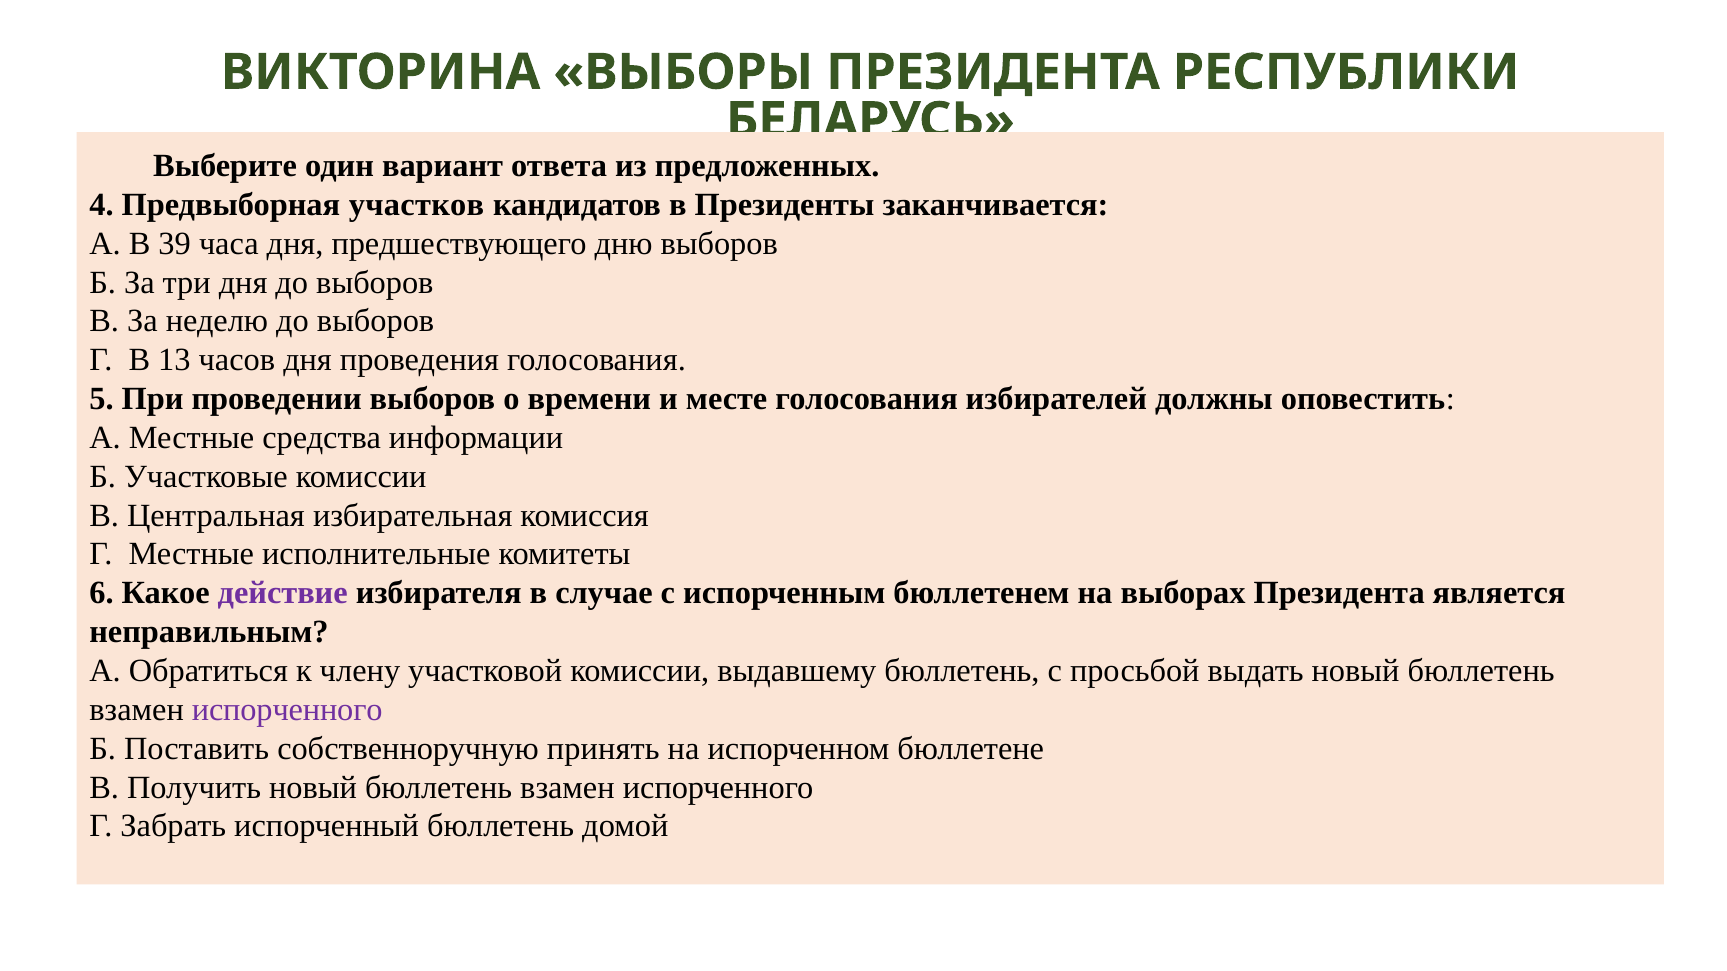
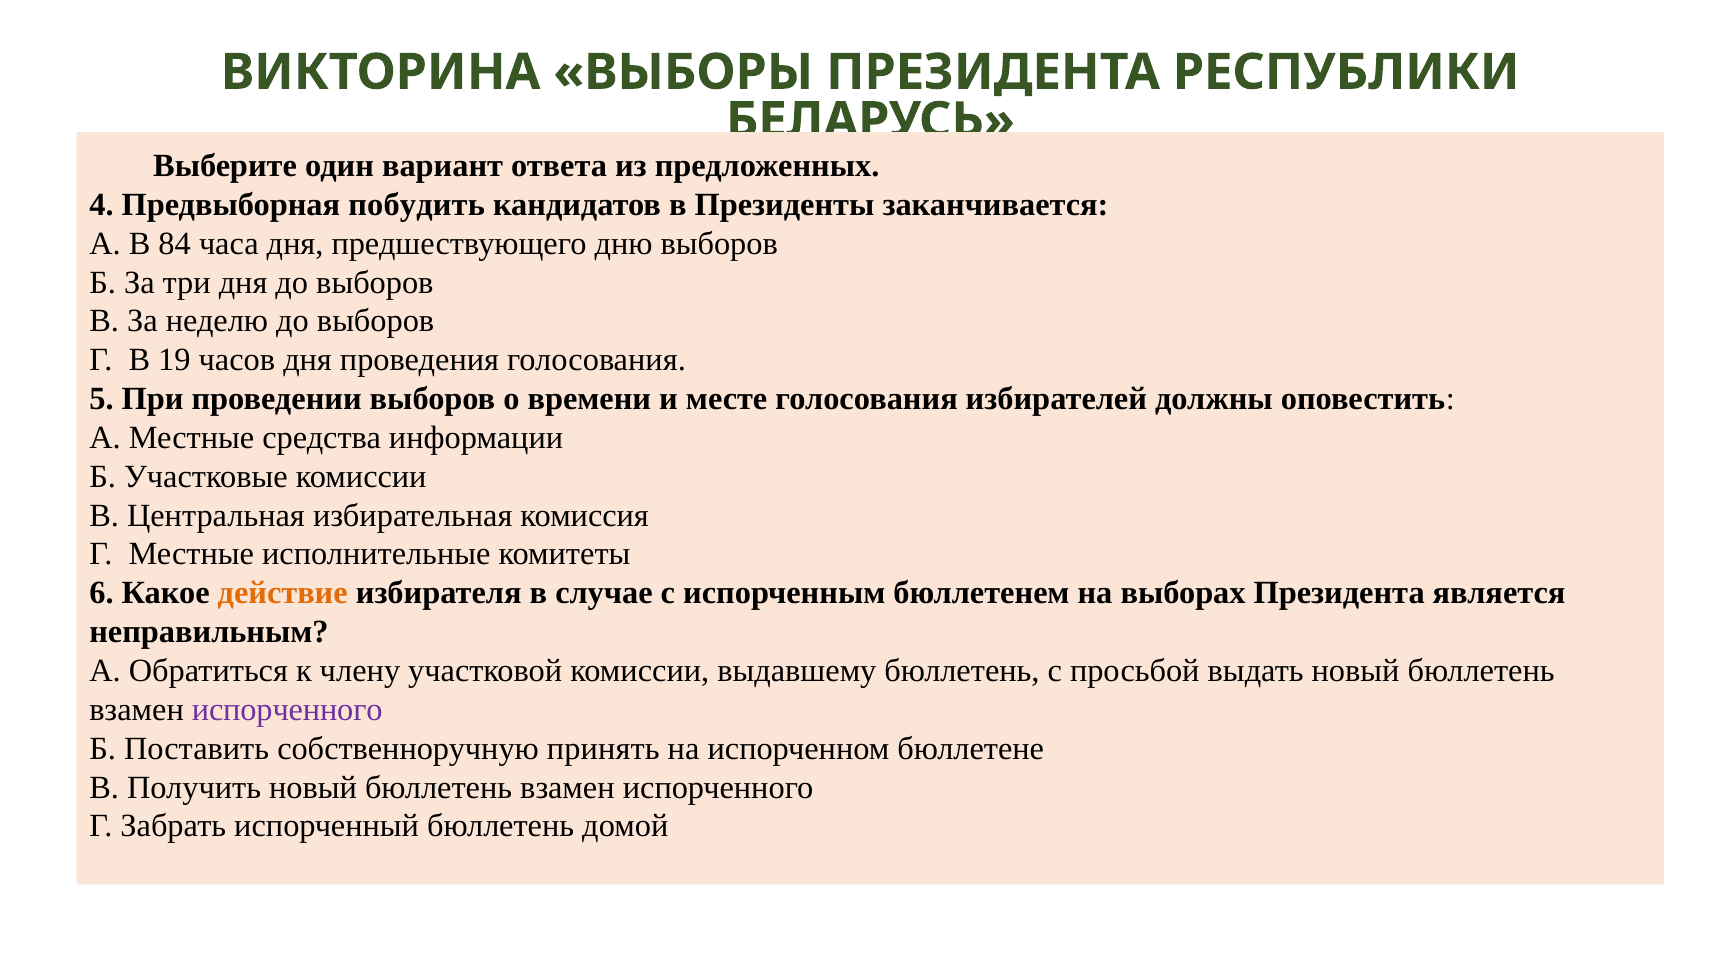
участков: участков -> побудить
39: 39 -> 84
13: 13 -> 19
действие colour: purple -> orange
